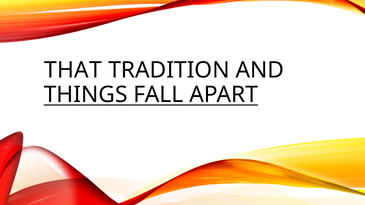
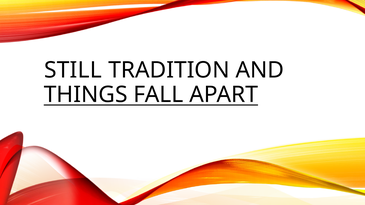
THAT: THAT -> STILL
